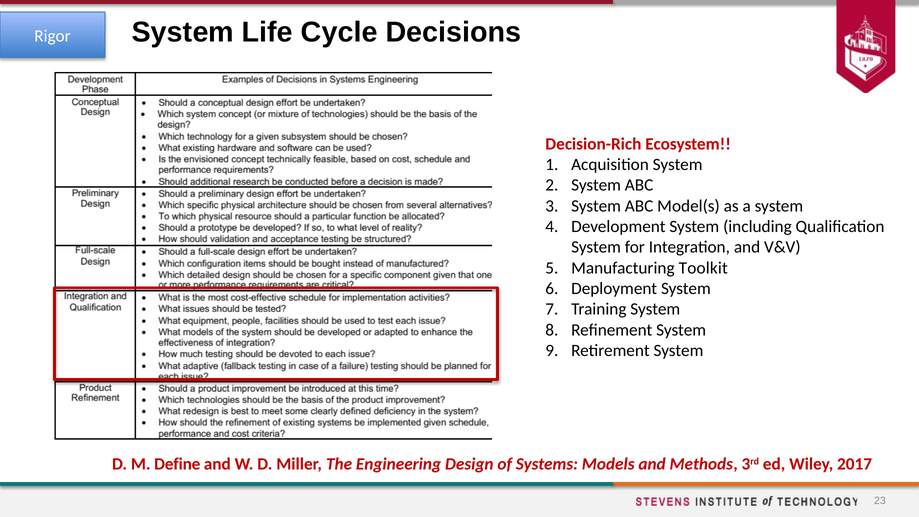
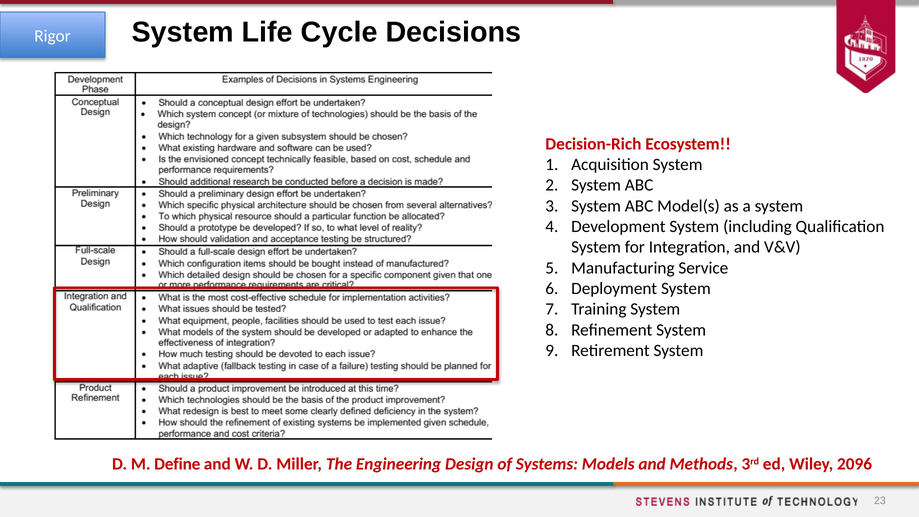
Toolkit: Toolkit -> Service
2017: 2017 -> 2096
